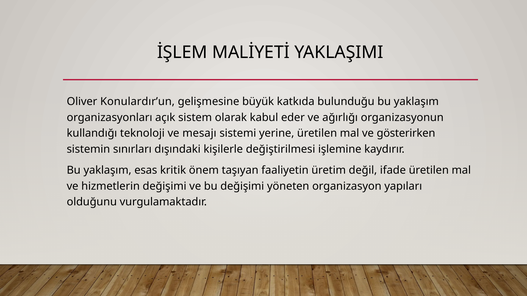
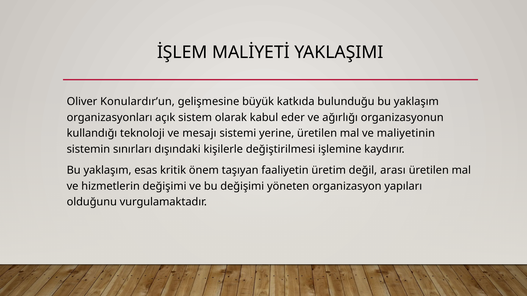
gösterirken: gösterirken -> maliyetinin
ifade: ifade -> arası
